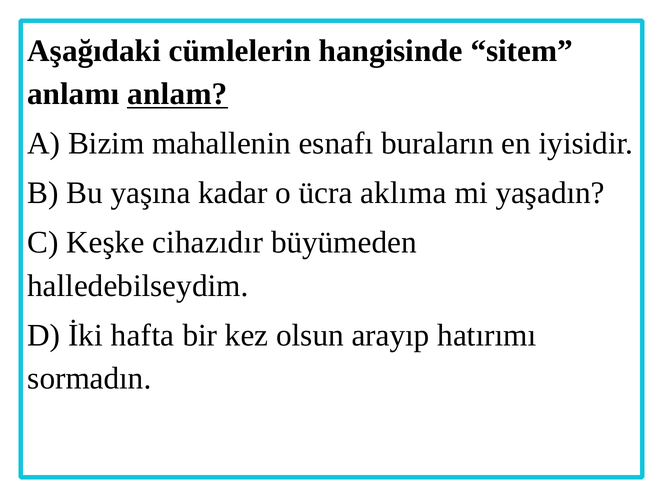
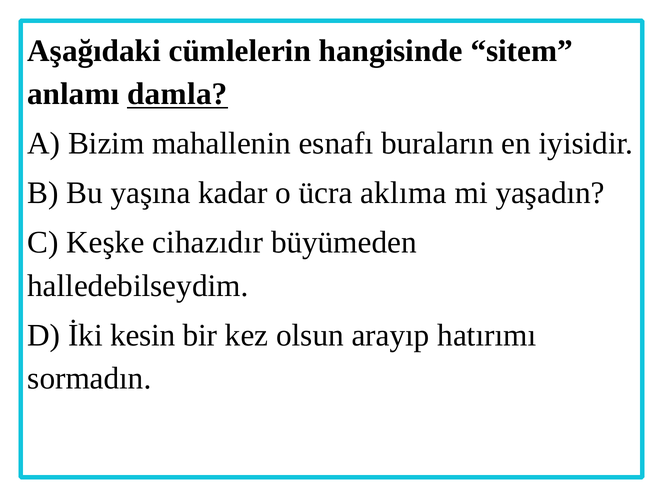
anlam: anlam -> damla
hafta: hafta -> kesin
